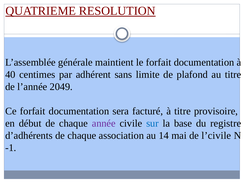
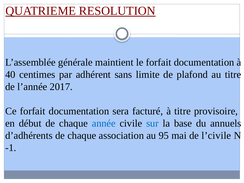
2049: 2049 -> 2017
année colour: purple -> blue
registre: registre -> annuels
14: 14 -> 95
